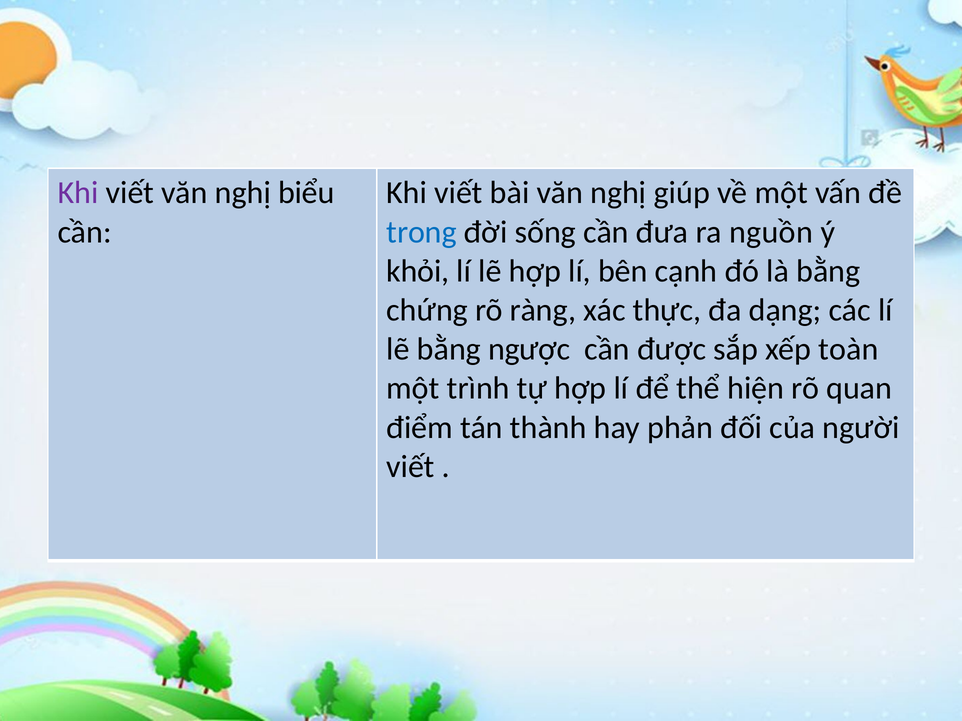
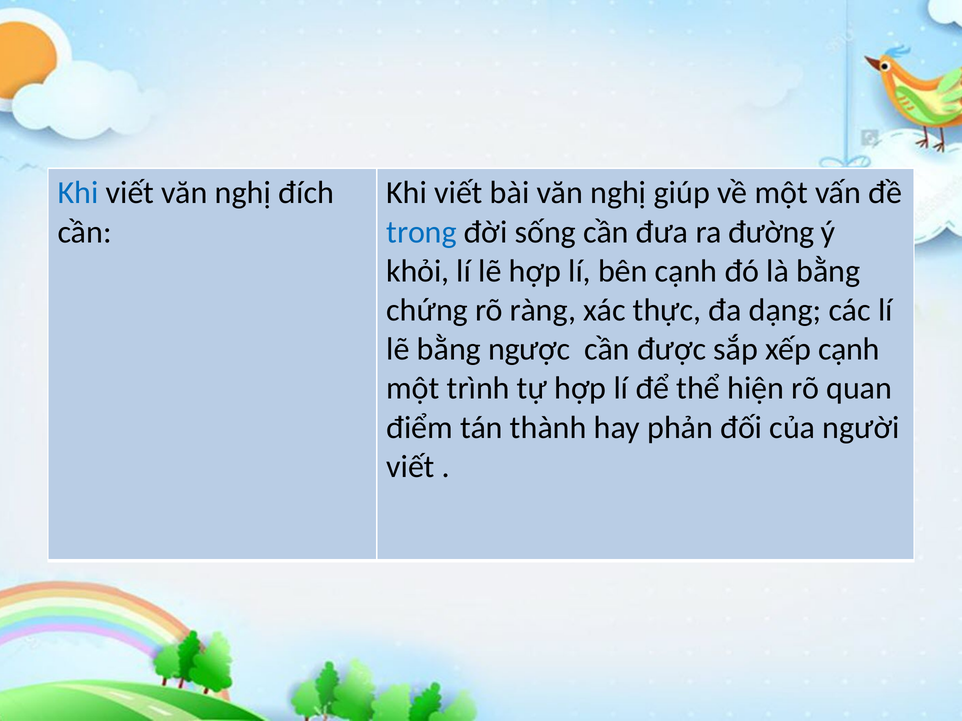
Khi at (78, 193) colour: purple -> blue
biểu: biểu -> đích
nguồn: nguồn -> đường
xếp toàn: toàn -> cạnh
